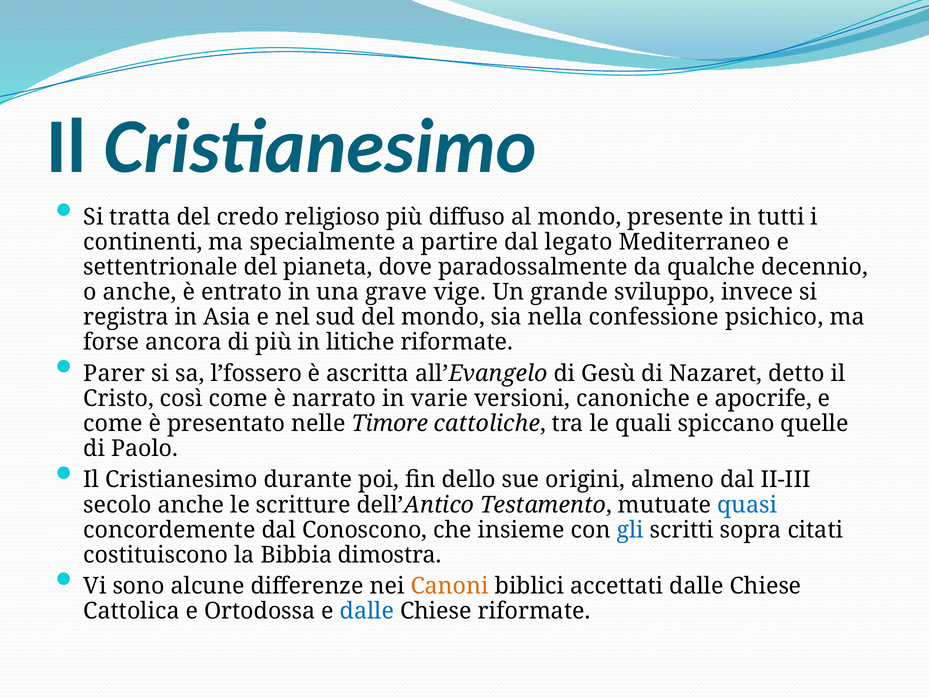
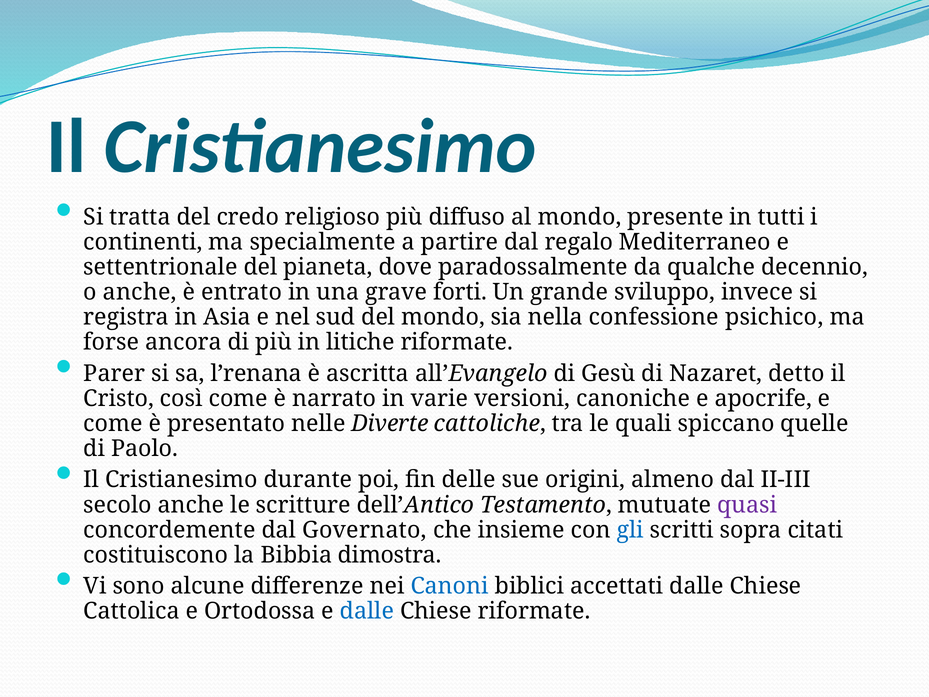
legato: legato -> regalo
vige: vige -> forti
l’fossero: l’fossero -> l’renana
Timore: Timore -> Diverte
dello: dello -> delle
quasi colour: blue -> purple
Conoscono: Conoscono -> Governato
Canoni colour: orange -> blue
